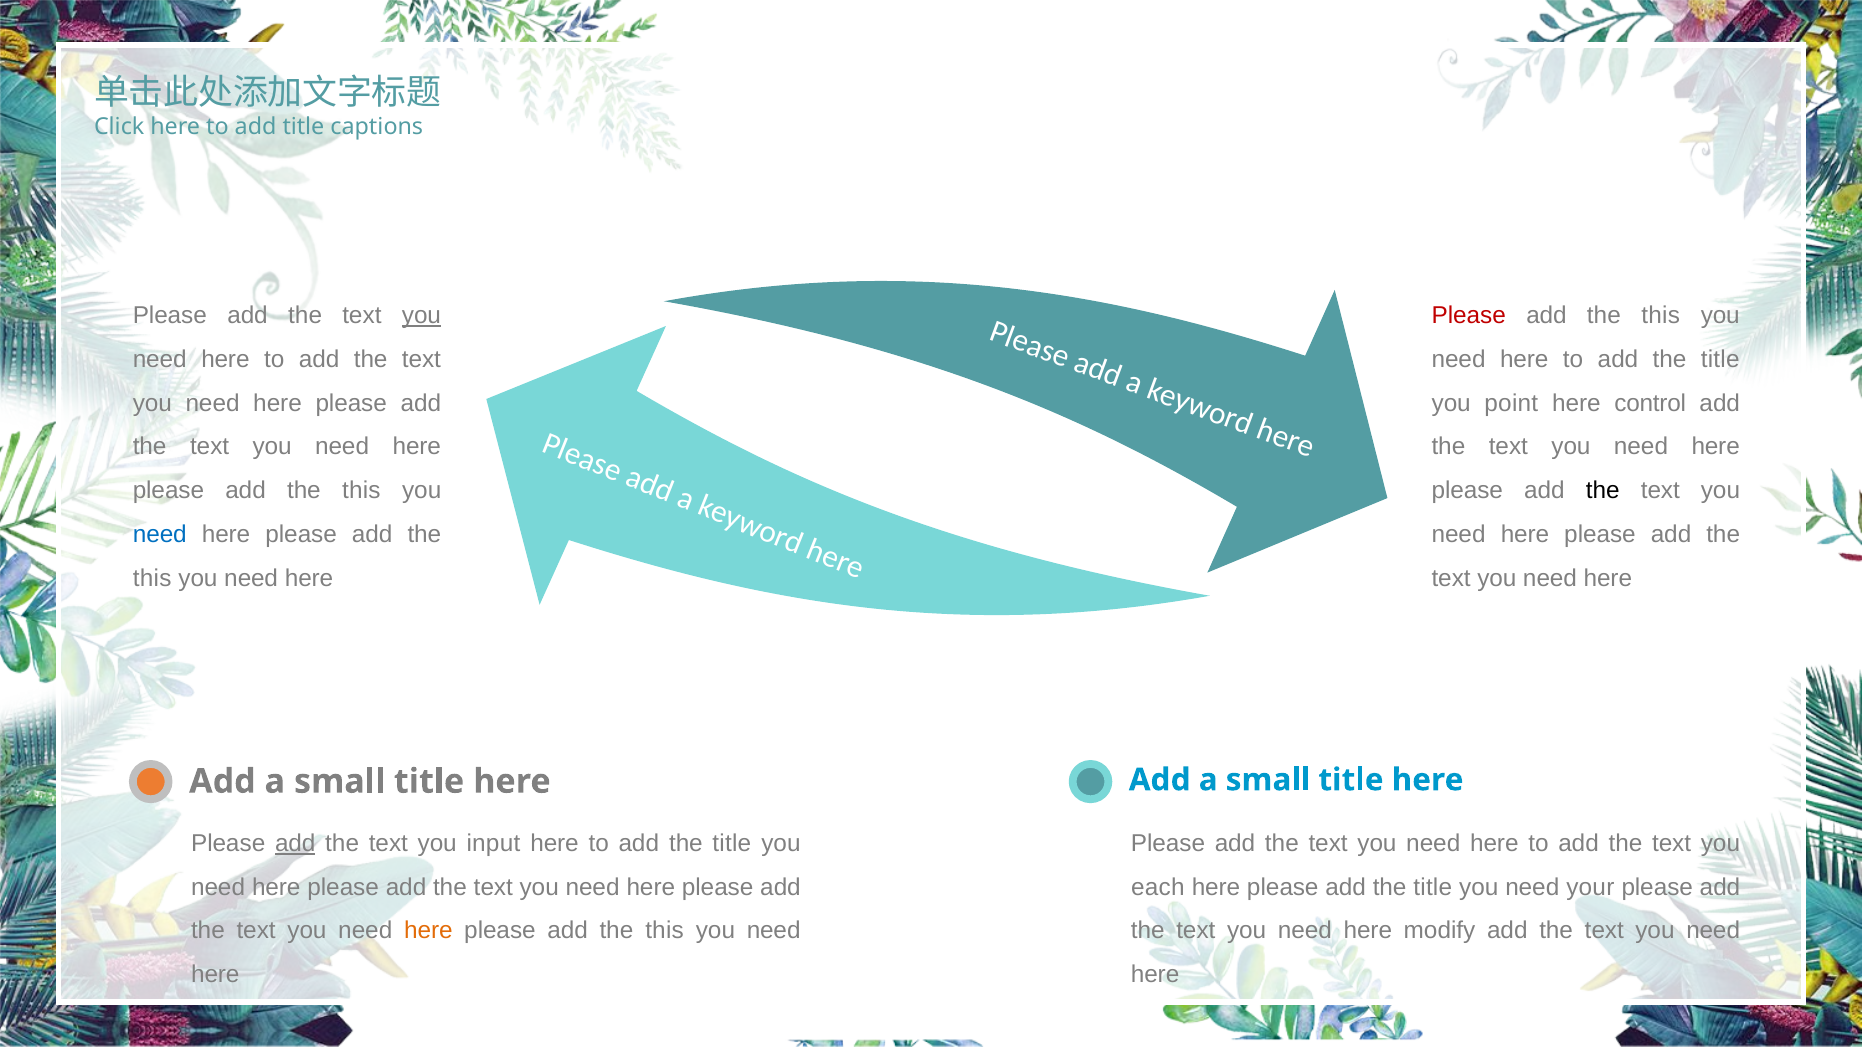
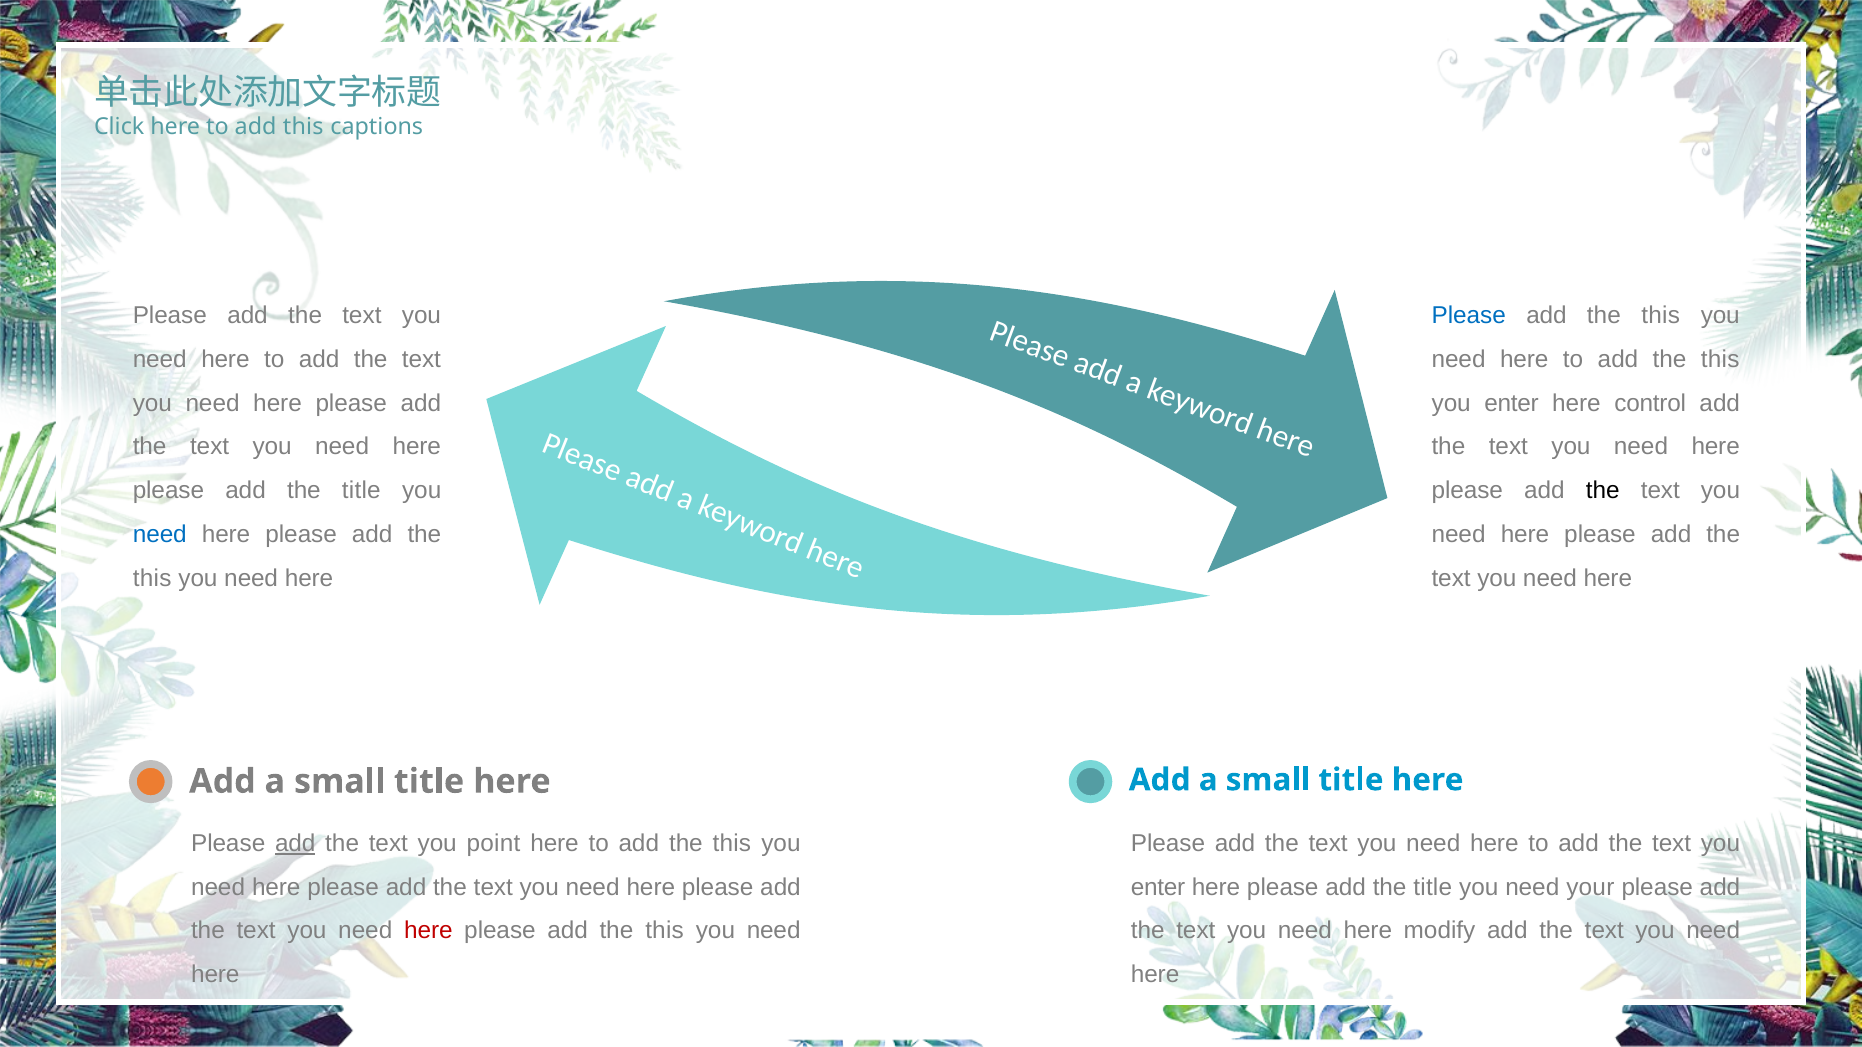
add title: title -> this
you at (421, 316) underline: present -> none
Please at (1469, 316) colour: red -> blue
title at (1720, 360): title -> this
point at (1511, 403): point -> enter
this at (361, 491): this -> title
input: input -> point
title at (732, 844): title -> this
each at (1158, 887): each -> enter
here at (428, 931) colour: orange -> red
